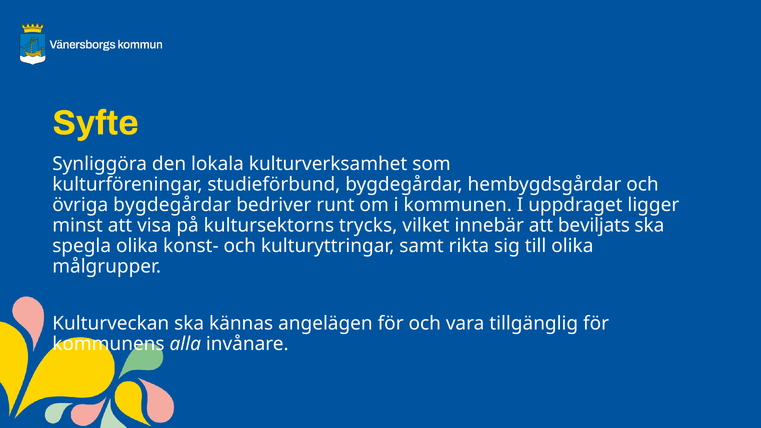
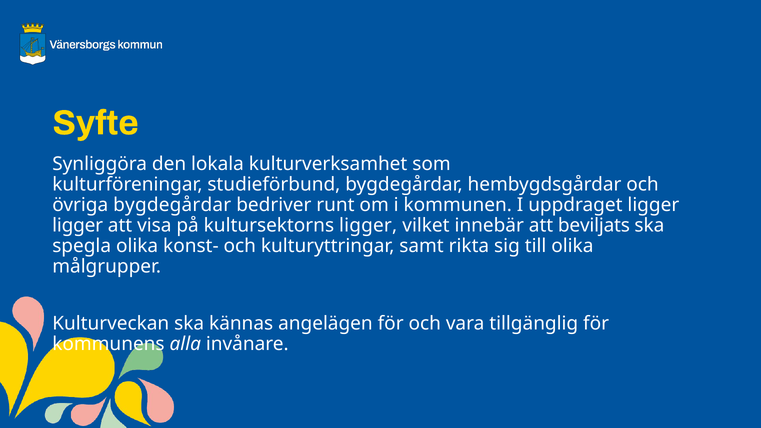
minst at (78, 225): minst -> ligger
kultursektorns trycks: trycks -> ligger
